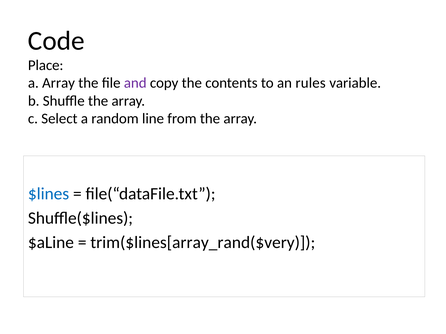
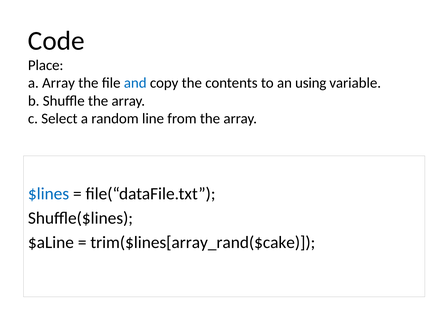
and colour: purple -> blue
rules: rules -> using
trim($lines[array_rand($very: trim($lines[array_rand($very -> trim($lines[array_rand($cake
